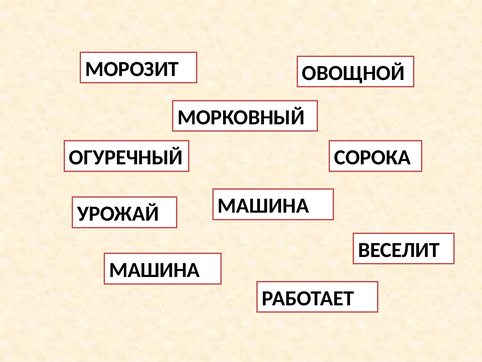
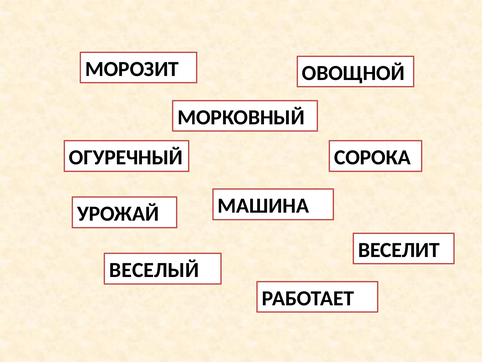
МАШИНА at (154, 270): МАШИНА -> ВЕСЕЛЫЙ
